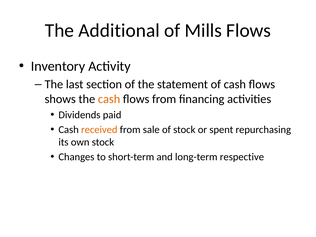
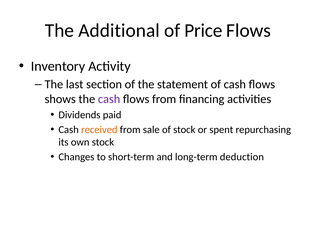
Mills: Mills -> Price
cash at (109, 99) colour: orange -> purple
respective: respective -> deduction
